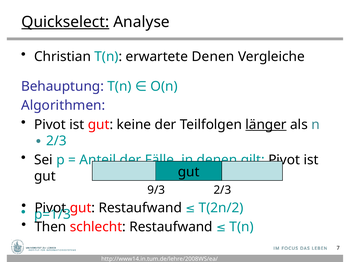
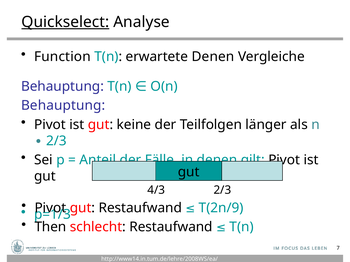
Christian: Christian -> Function
Algorithmen at (63, 106): Algorithmen -> Behauptung
länger underline: present -> none
9/3: 9/3 -> 4/3
T(2n/2: T(2n/2 -> T(2n/9
